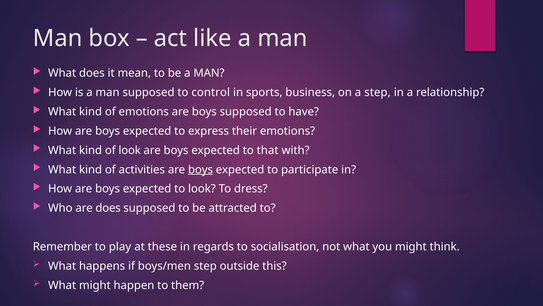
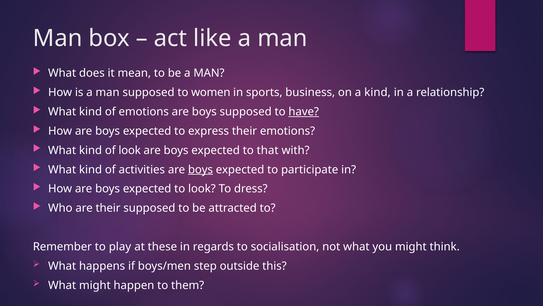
control: control -> women
a step: step -> kind
have underline: none -> present
are does: does -> their
